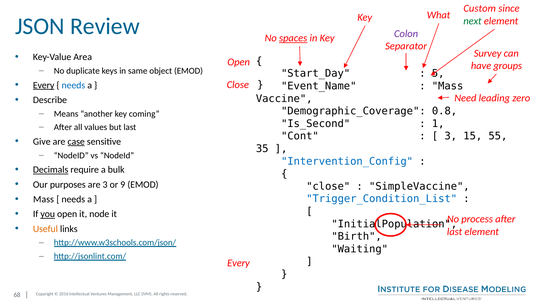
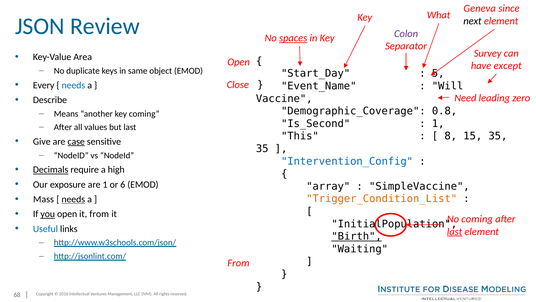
Custom: Custom -> Geneva
next colour: green -> black
groups: groups -> except
Every at (44, 85) underline: present -> none
Mass at (448, 86): Mass -> Will
Cont: Cont -> This
3 at (451, 136): 3 -> 8
15 55: 55 -> 35
bulk: bulk -> high
purposes: purposes -> exposure
are 3: 3 -> 1
9: 9 -> 6
close at (328, 186): close -> array
needs at (73, 199) underline: none -> present
Trigger_Condition_List colour: blue -> orange
it node: node -> from
process at (477, 219): process -> coming
Useful colour: orange -> blue
last at (455, 231) underline: none -> present
Birth underline: none -> present
Every at (238, 263): Every -> From
